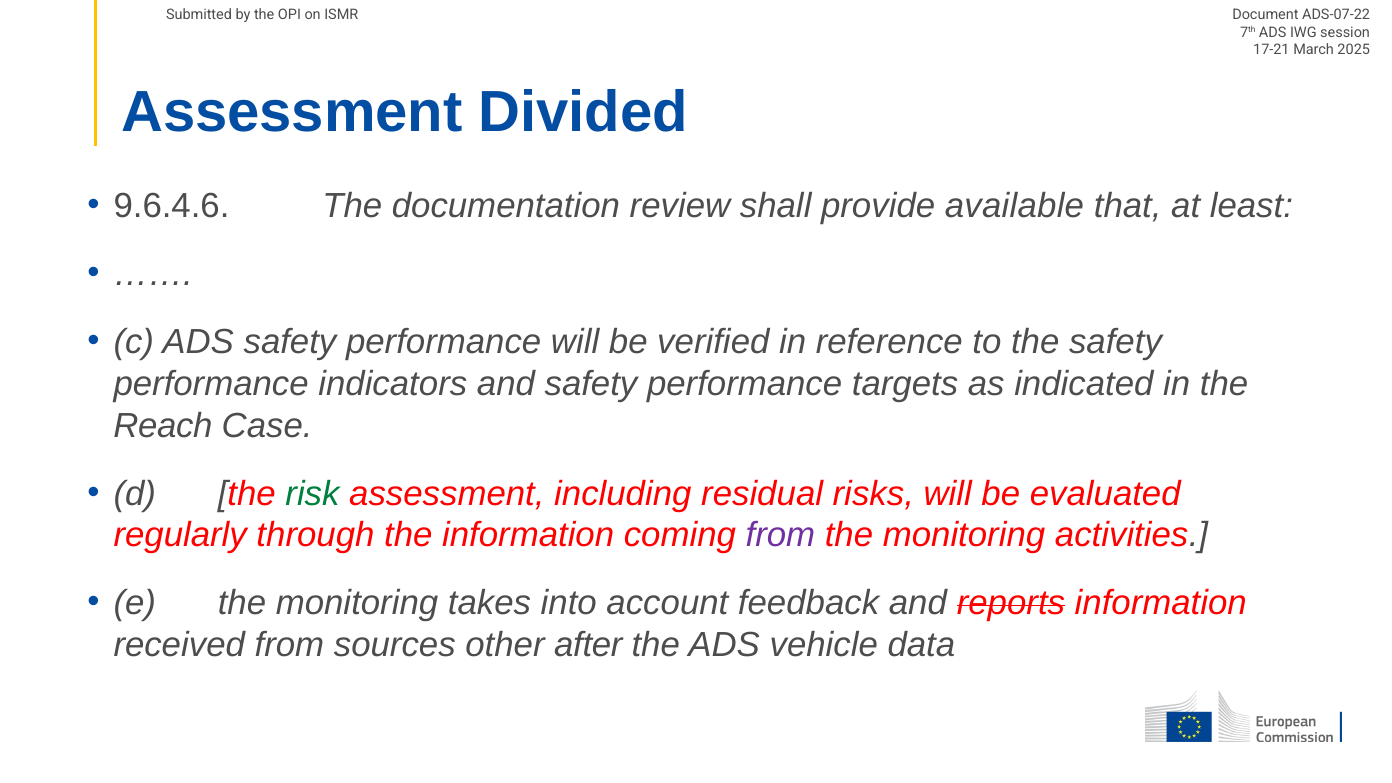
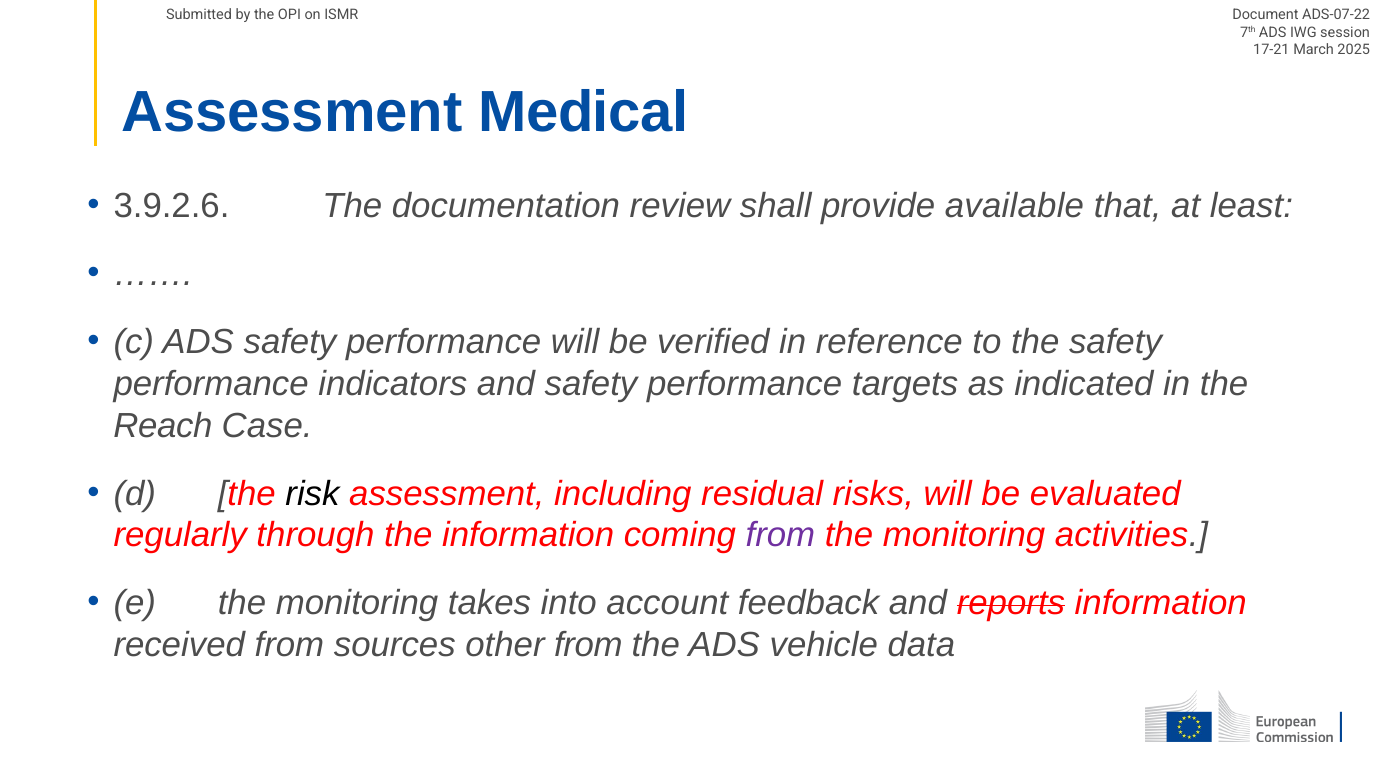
Divided: Divided -> Medical
9.6.4.6: 9.6.4.6 -> 3.9.2.6
risk colour: green -> black
other after: after -> from
